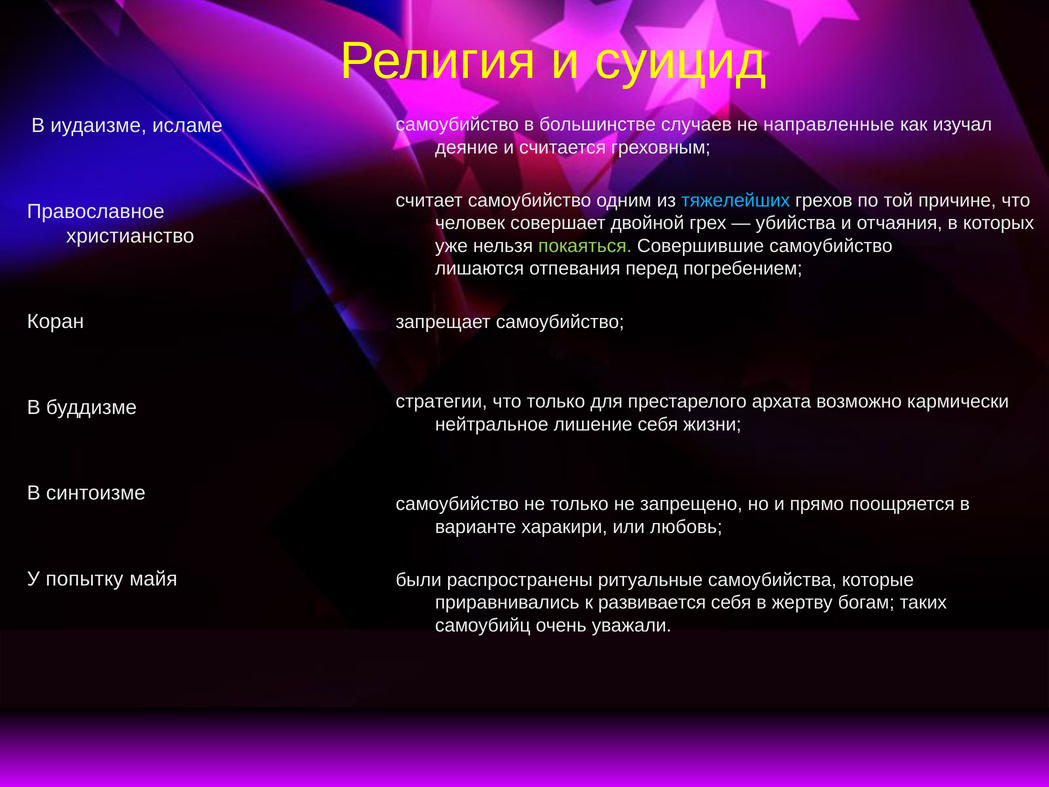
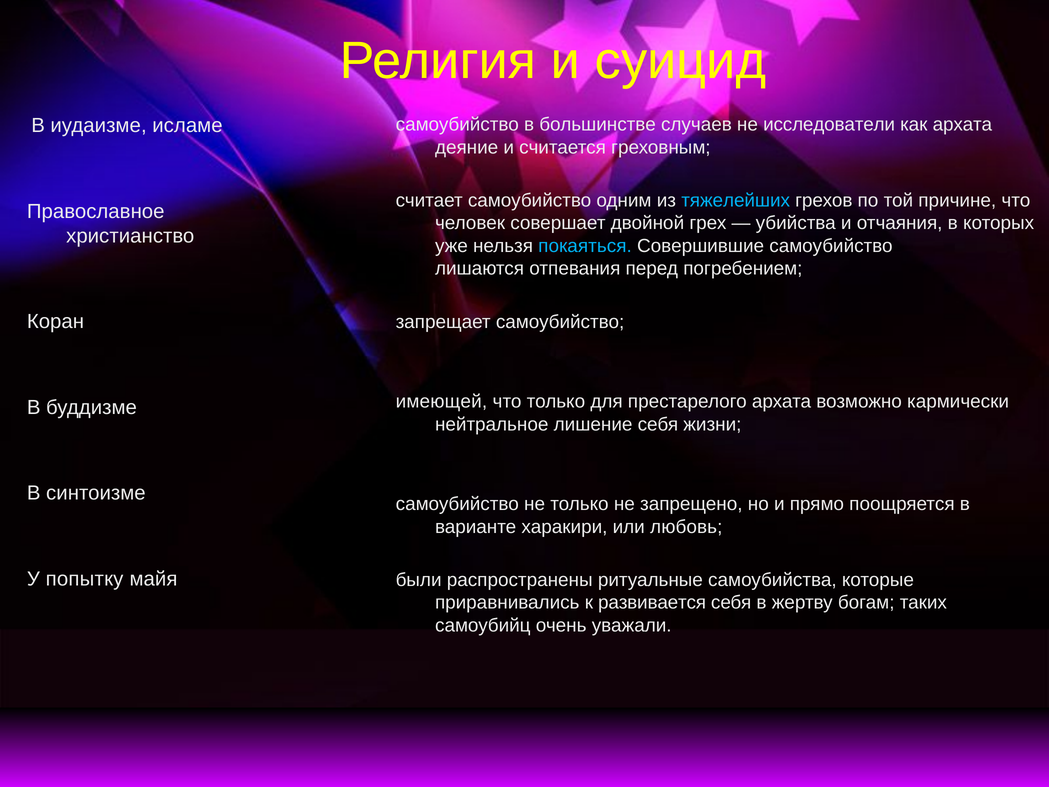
направленные: направленные -> исследователи
как изучал: изучал -> архата
покаяться colour: light green -> light blue
стратегии: стратегии -> имеющей
